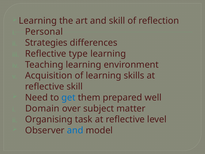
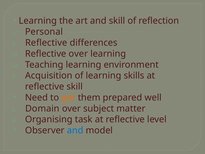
Strategies at (46, 43): Strategies -> Reflective
Reflective type: type -> over
get colour: blue -> orange
